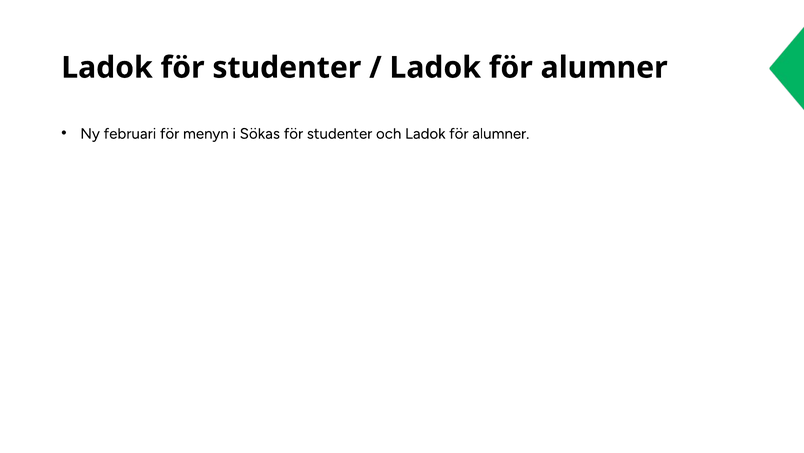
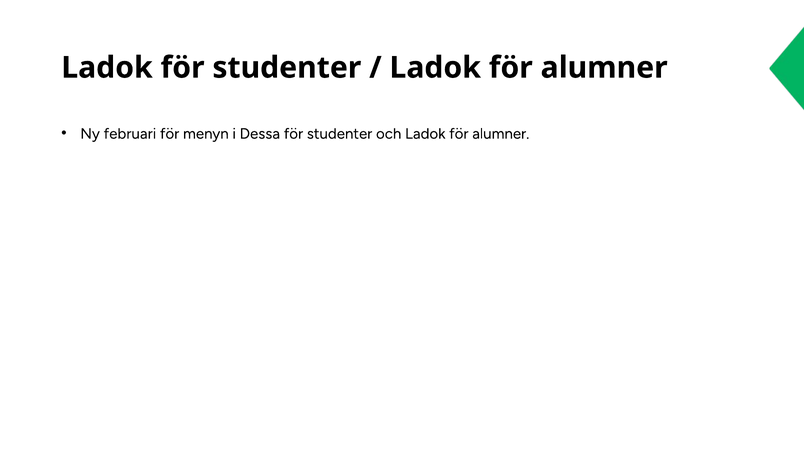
Sökas: Sökas -> Dessa
